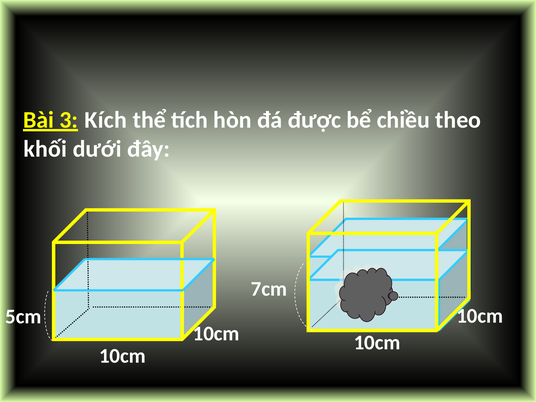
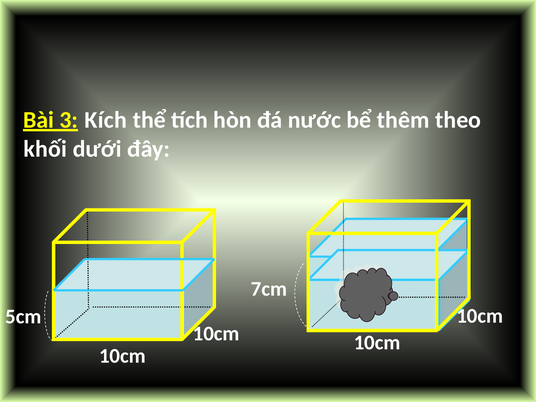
được: được -> nước
chiều: chiều -> thêm
